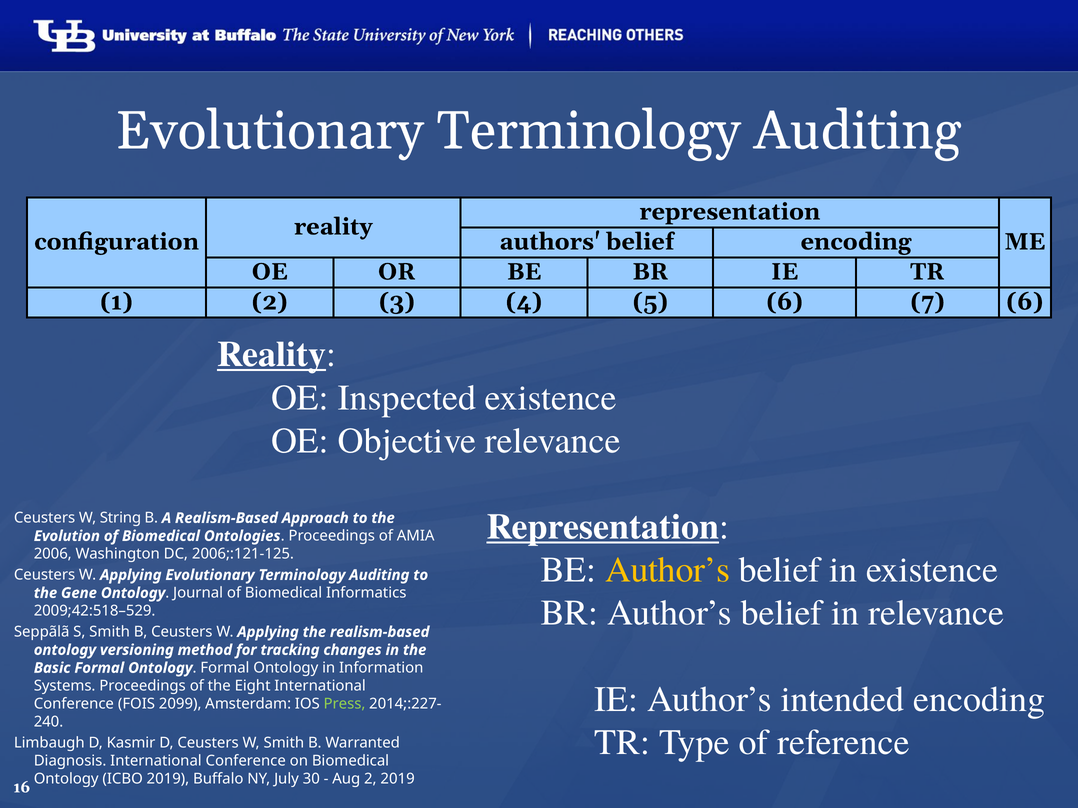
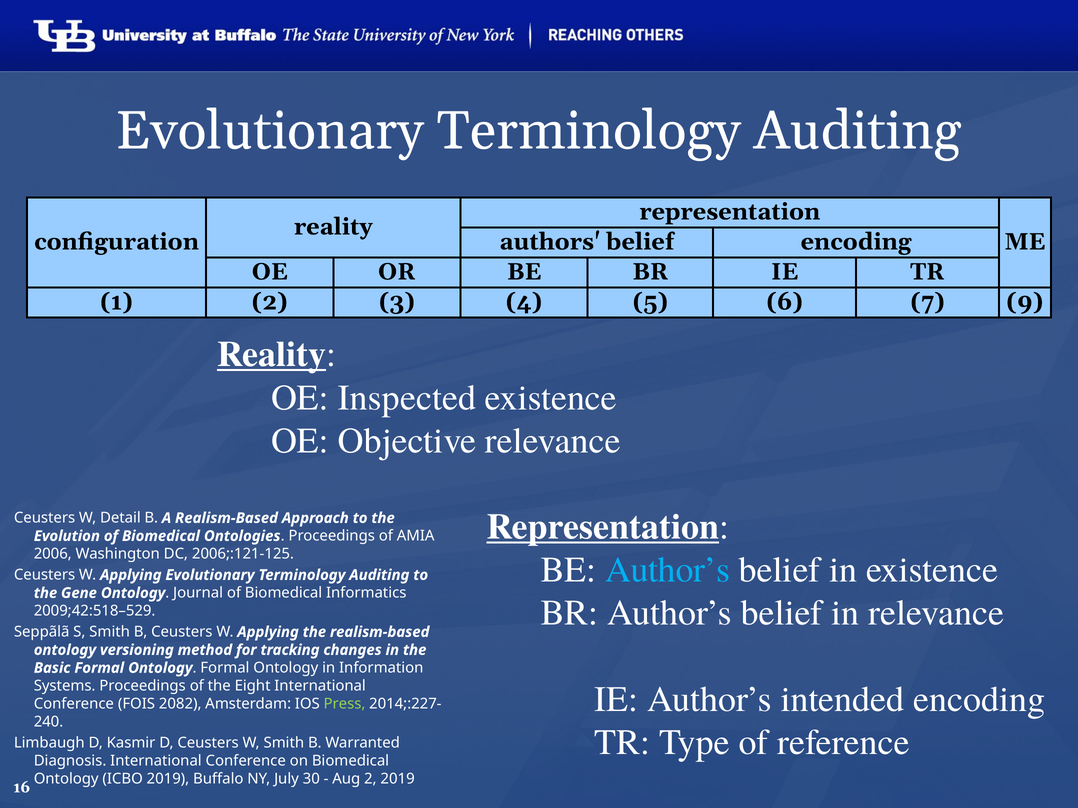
7 6: 6 -> 9
String: String -> Detail
Author’s at (668, 570) colour: yellow -> light blue
2099: 2099 -> 2082
